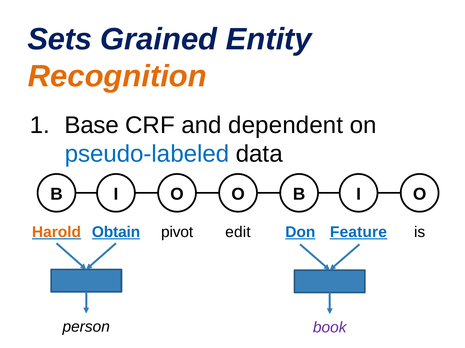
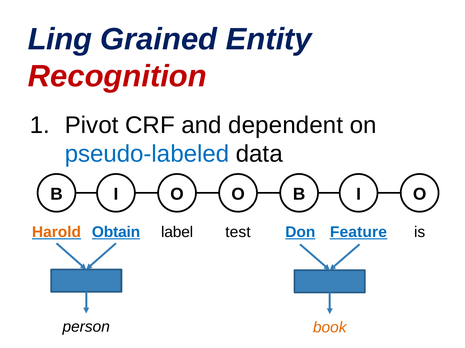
Sets: Sets -> Ling
Recognition colour: orange -> red
Base: Base -> Pivot
pivot: pivot -> label
edit: edit -> test
book colour: purple -> orange
